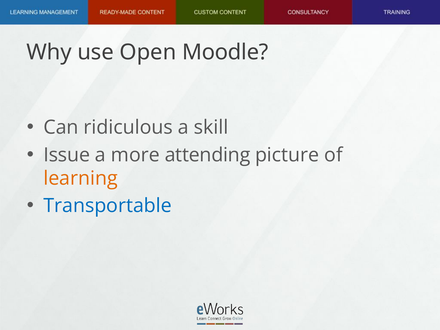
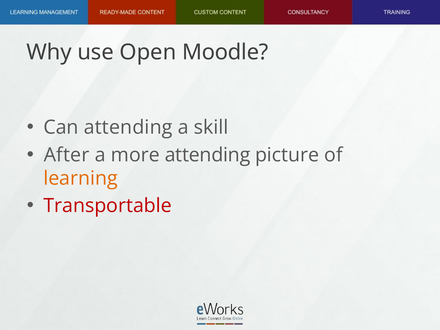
Can ridiculous: ridiculous -> attending
Issue: Issue -> After
Transportable colour: blue -> red
